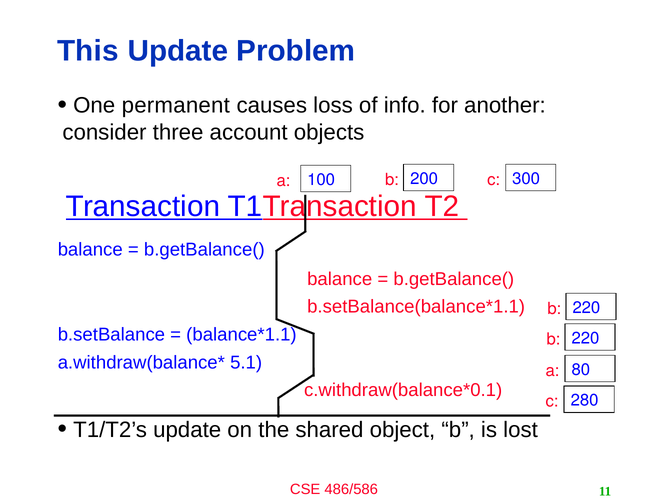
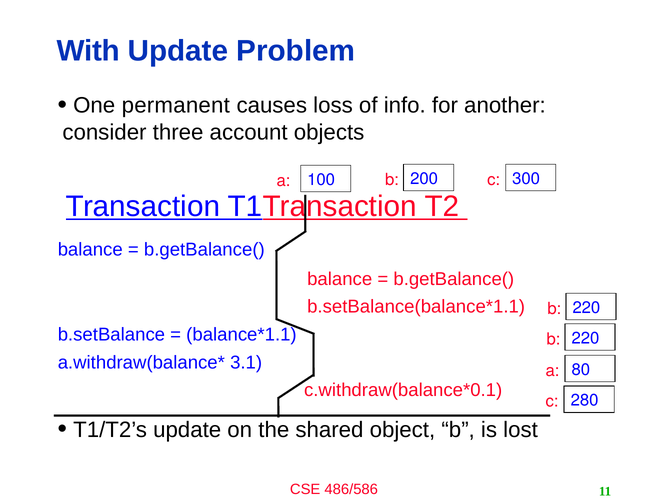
This: This -> With
5.1: 5.1 -> 3.1
